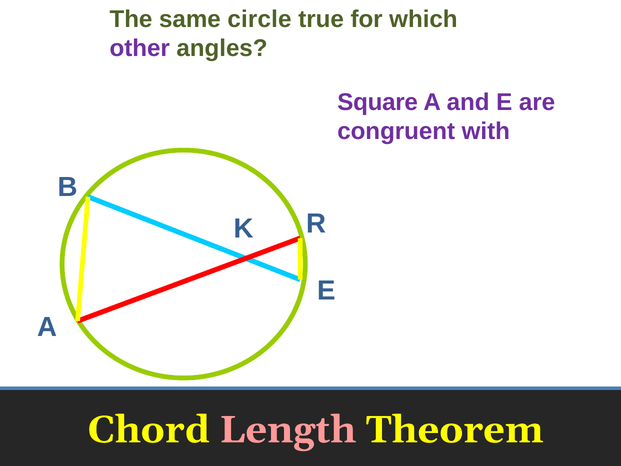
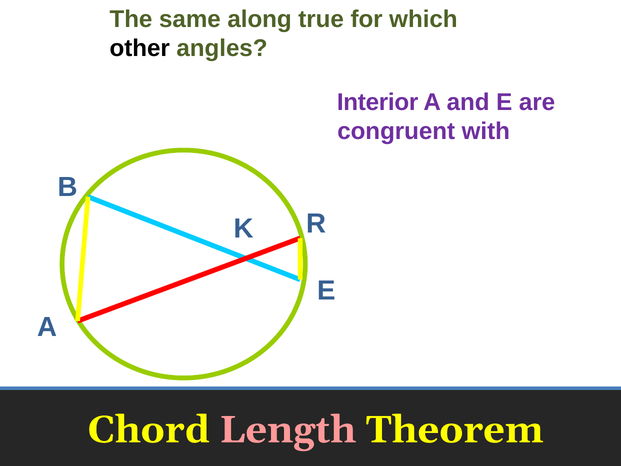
circle: circle -> along
other colour: purple -> black
Square: Square -> Interior
